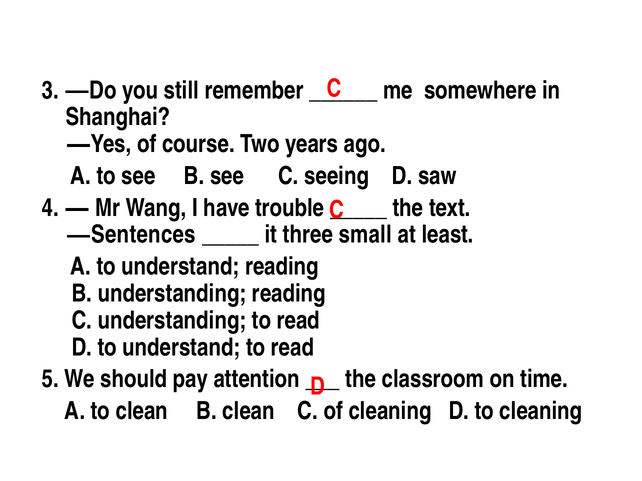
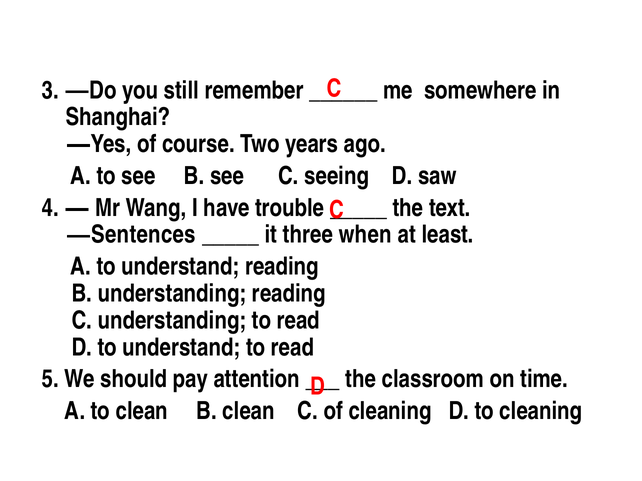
small: small -> when
